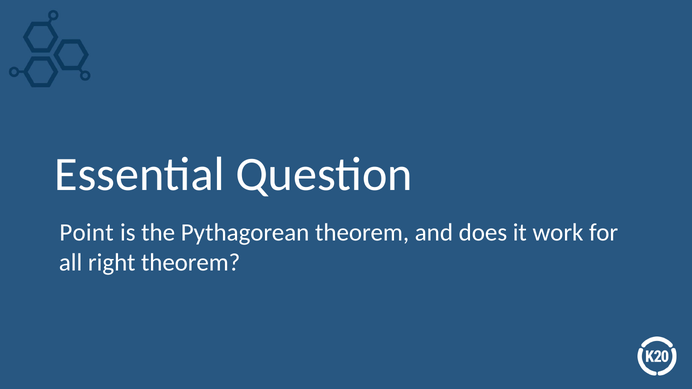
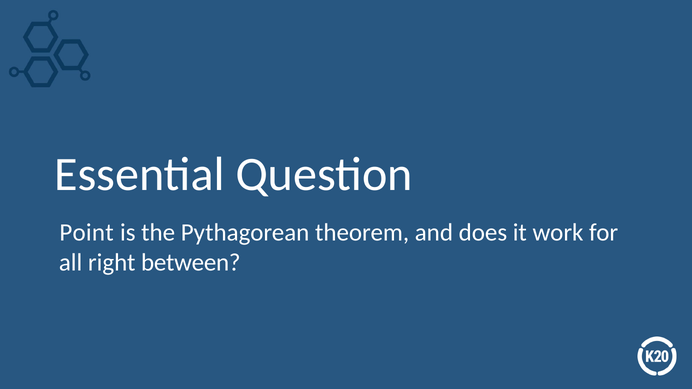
right theorem: theorem -> between
